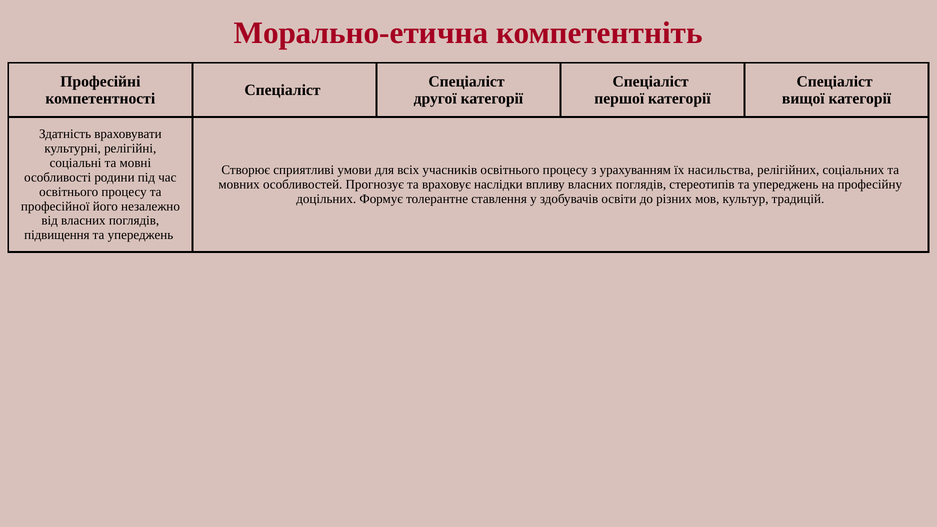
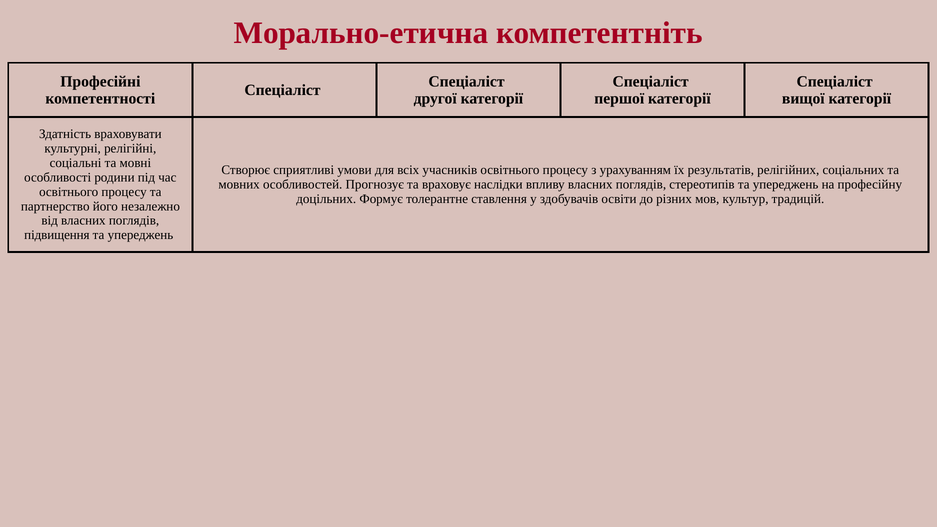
насильства: насильства -> результатів
професійної: професійної -> партнерство
